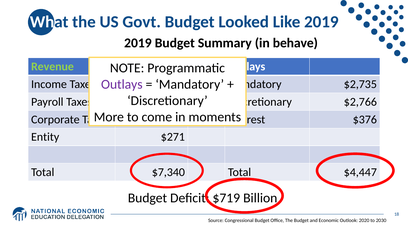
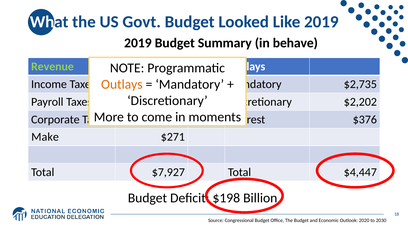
Outlays at (122, 84) colour: purple -> orange
$2,766: $2,766 -> $2,202
Entity: Entity -> Make
$7,340: $7,340 -> $7,927
$719: $719 -> $198
